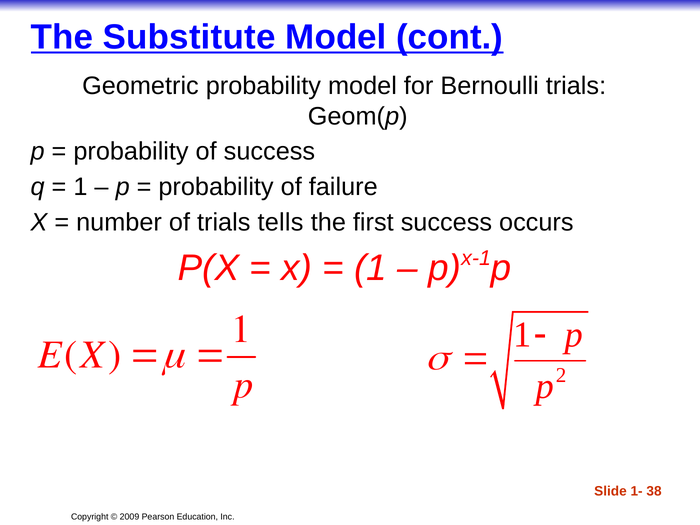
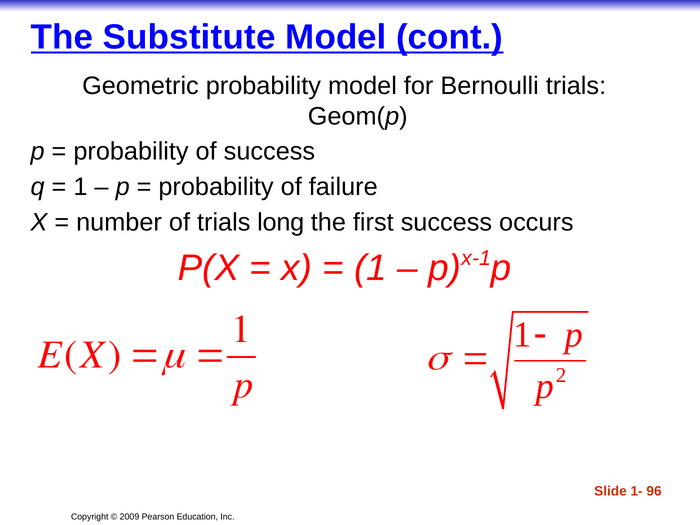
tells: tells -> long
38: 38 -> 96
